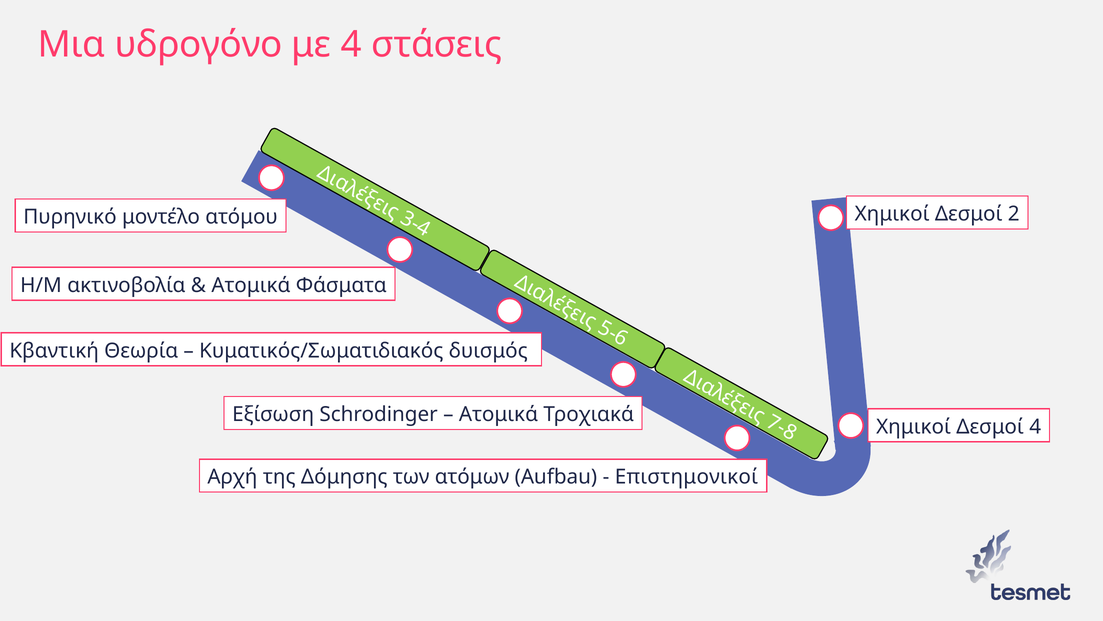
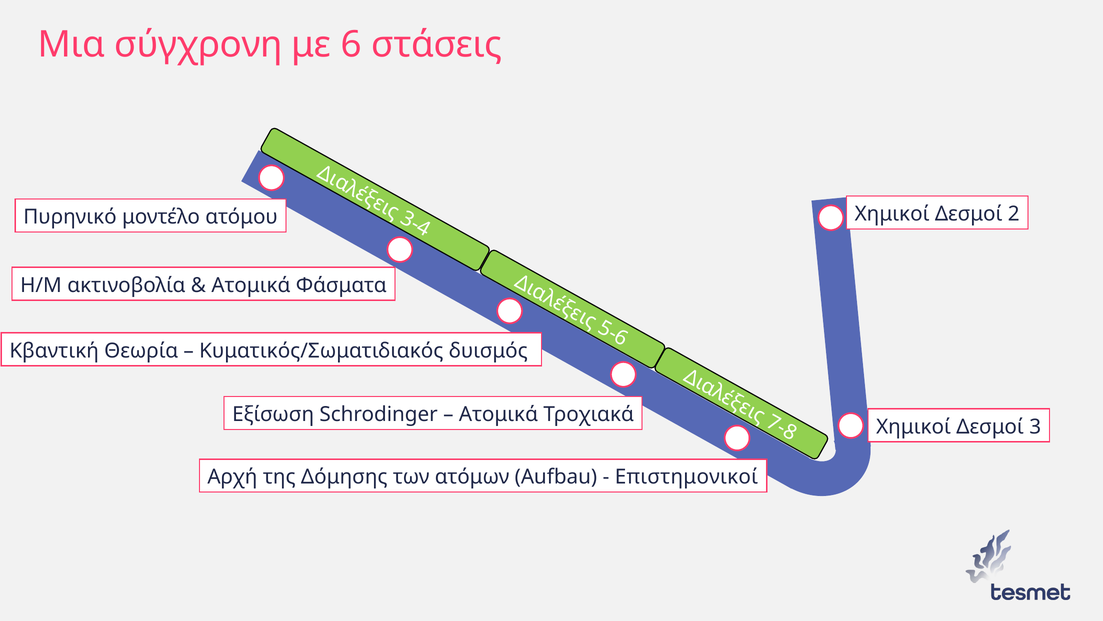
υδρογόνο: υδρογόνο -> σύγχρονη
με 4: 4 -> 6
Δεσμοί 4: 4 -> 3
